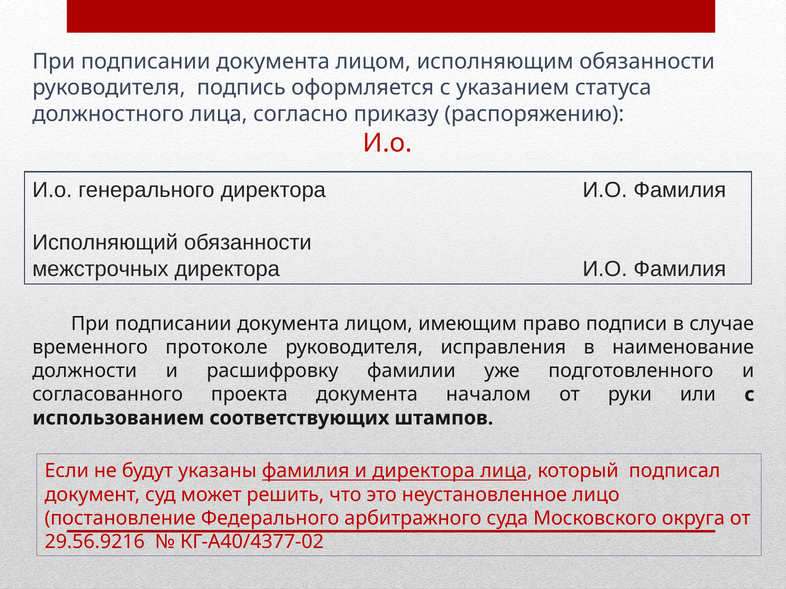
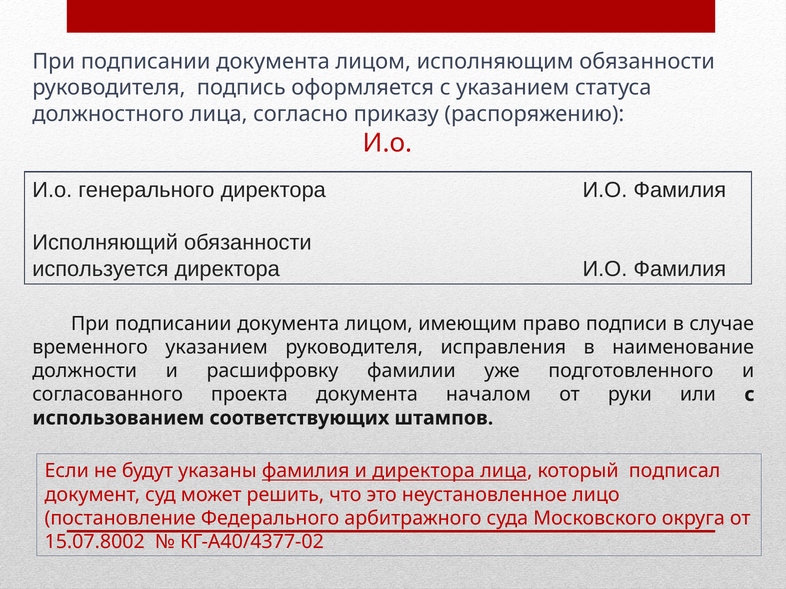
межстрочных: межстрочных -> используется
временного протоколе: протоколе -> указанием
29.56.9216: 29.56.9216 -> 15.07.8002
